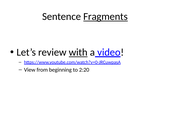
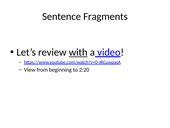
Fragments underline: present -> none
